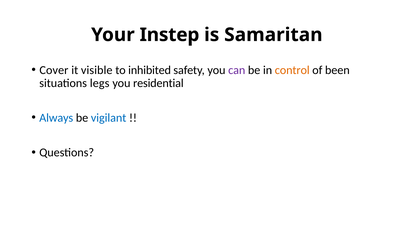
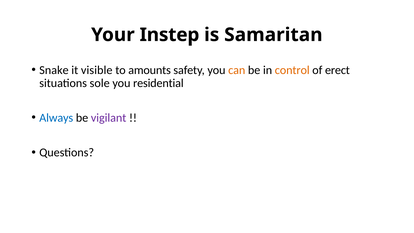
Cover: Cover -> Snake
inhibited: inhibited -> amounts
can colour: purple -> orange
been: been -> erect
legs: legs -> sole
vigilant colour: blue -> purple
